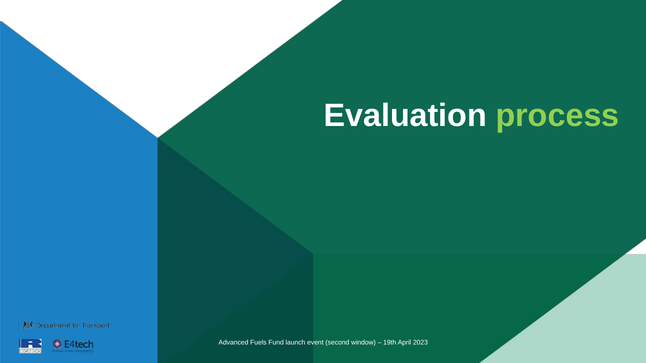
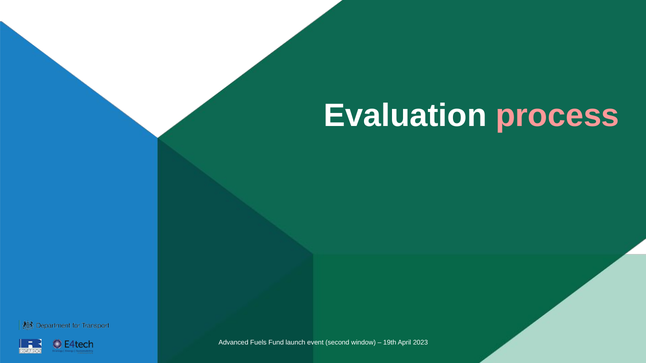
process colour: light green -> pink
